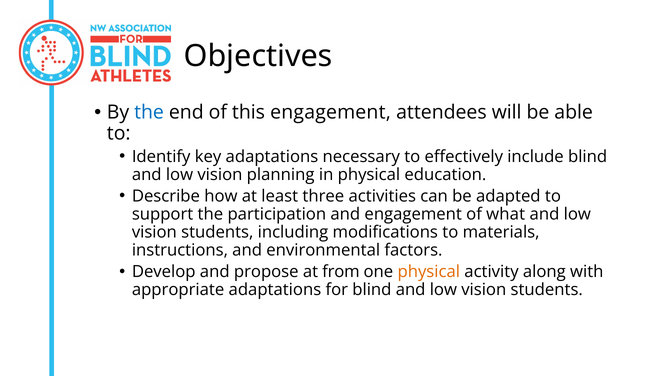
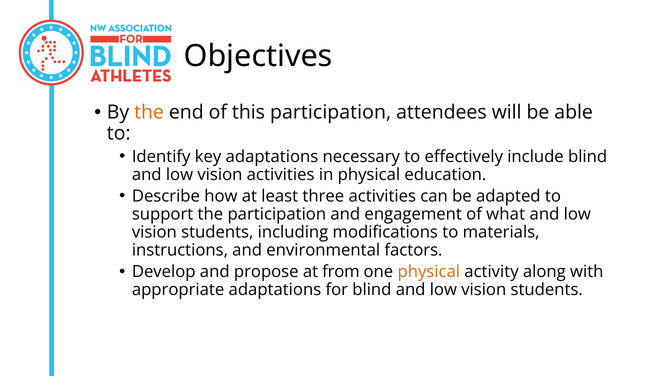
the at (149, 112) colour: blue -> orange
this engagement: engagement -> participation
vision planning: planning -> activities
